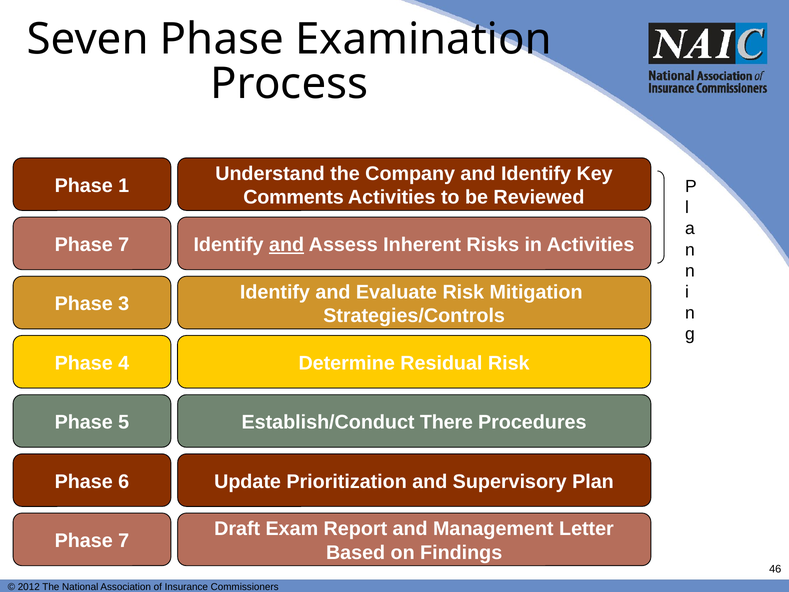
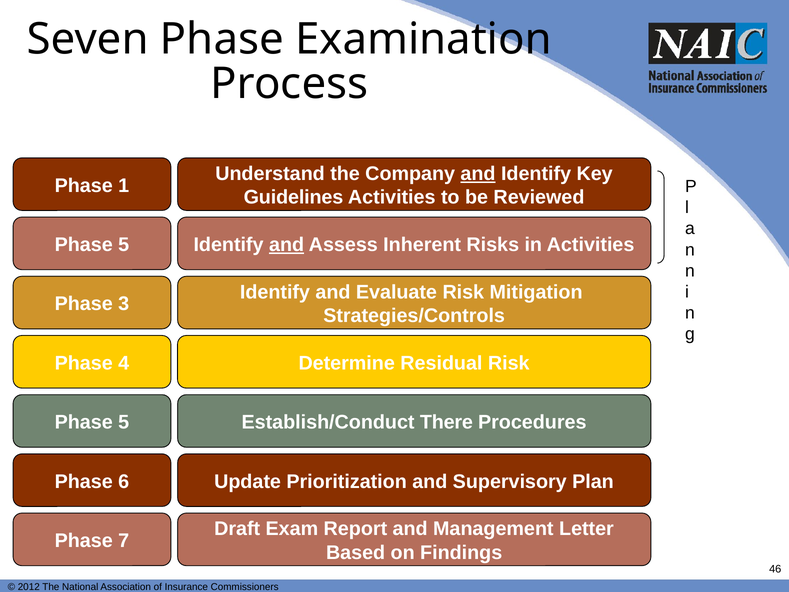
and at (478, 174) underline: none -> present
Comments: Comments -> Guidelines
7 at (124, 245): 7 -> 5
